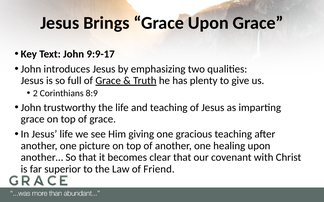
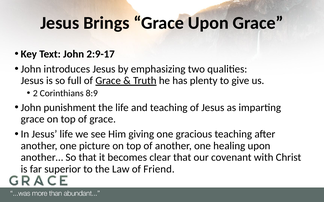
9:9-17: 9:9-17 -> 2:9-17
trustworthy: trustworthy -> punishment
